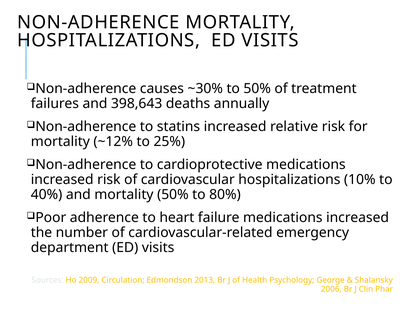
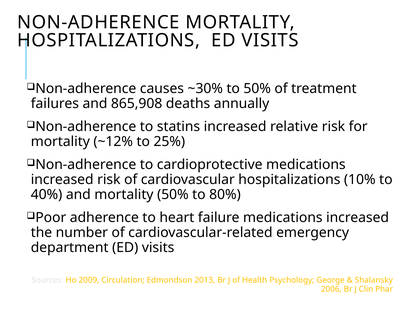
398,643: 398,643 -> 865,908
